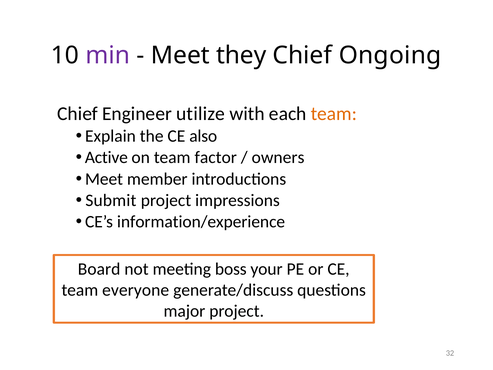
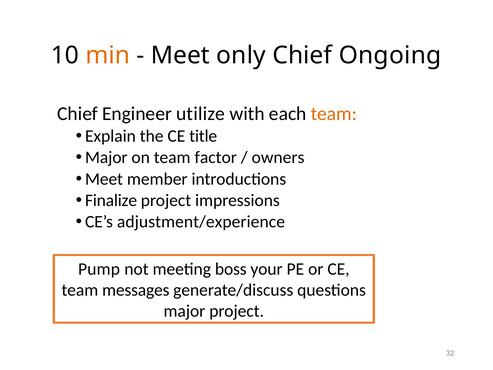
min colour: purple -> orange
they: they -> only
also: also -> title
Active at (106, 157): Active -> Major
Submit: Submit -> Finalize
information/experience: information/experience -> adjustment/experience
Board: Board -> Pump
everyone: everyone -> messages
